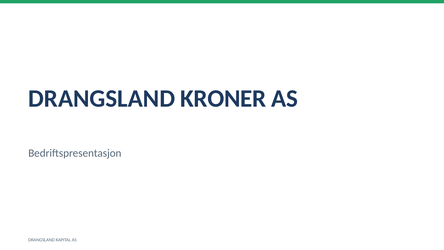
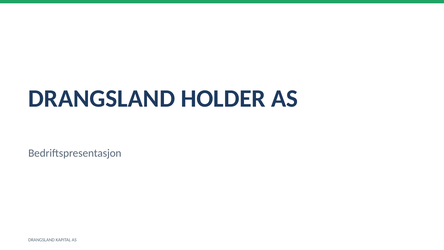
KRONER: KRONER -> HOLDER
